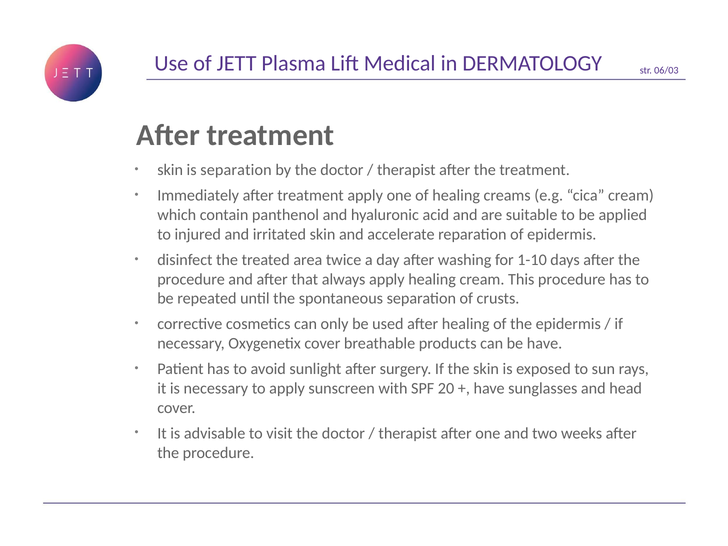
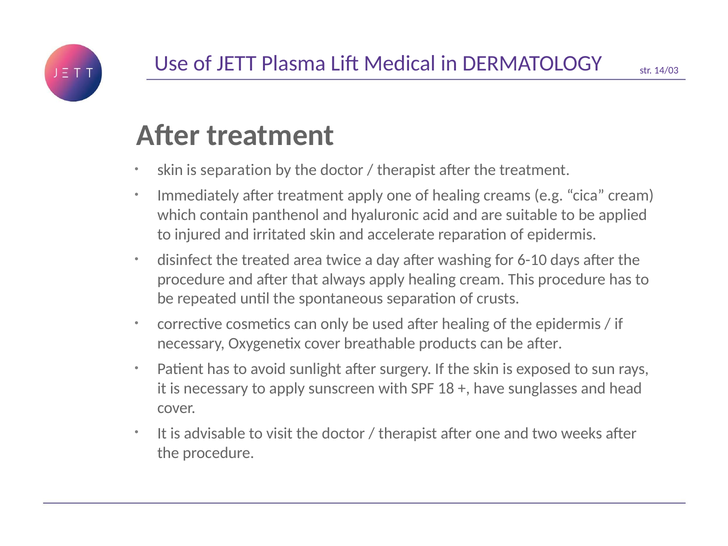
06/03: 06/03 -> 14/03
1-10: 1-10 -> 6-10
be have: have -> after
20: 20 -> 18
